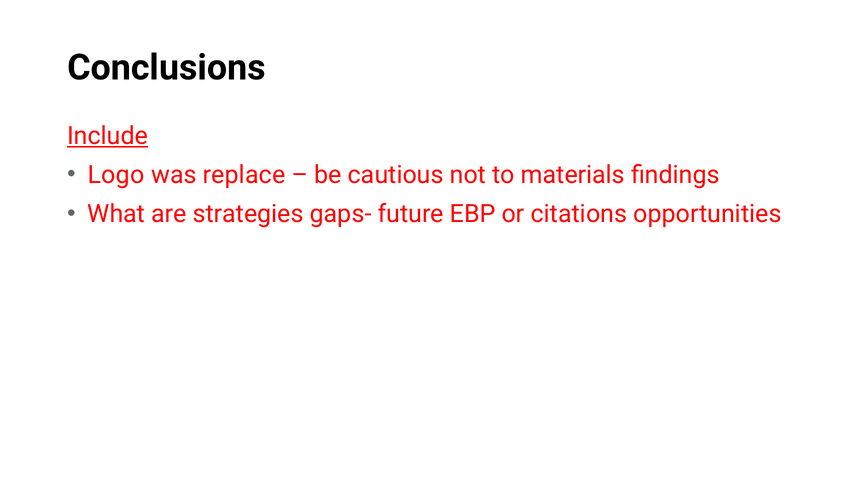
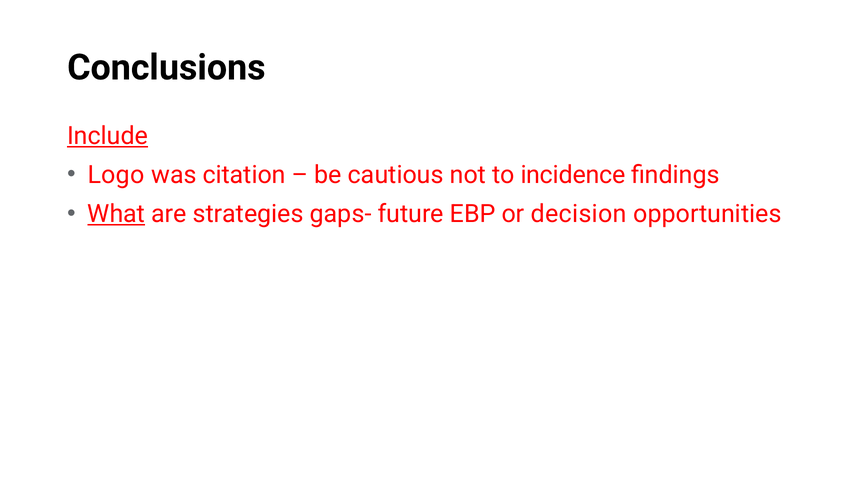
replace: replace -> citation
materials: materials -> incidence
What underline: none -> present
citations: citations -> decision
